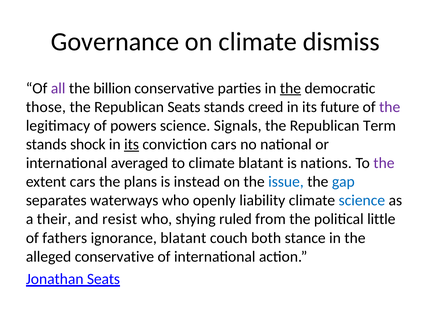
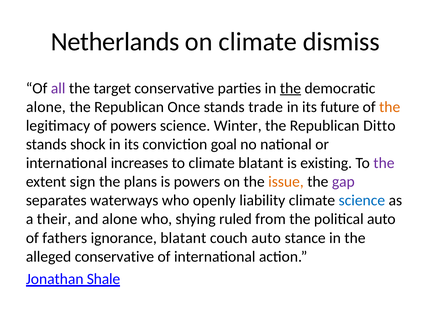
Governance: Governance -> Netherlands
billion: billion -> target
those at (46, 107): those -> alone
Republican Seats: Seats -> Once
creed: creed -> trade
the at (390, 107) colour: purple -> orange
Signals: Signals -> Winter
Term: Term -> Ditto
its at (132, 144) underline: present -> none
conviction cars: cars -> goal
averaged: averaged -> increases
nations: nations -> existing
extent cars: cars -> sign
is instead: instead -> powers
issue colour: blue -> orange
gap colour: blue -> purple
and resist: resist -> alone
political little: little -> auto
couch both: both -> auto
Jonathan Seats: Seats -> Shale
